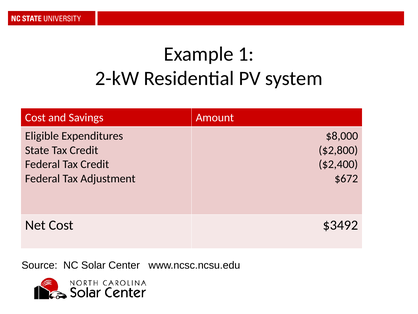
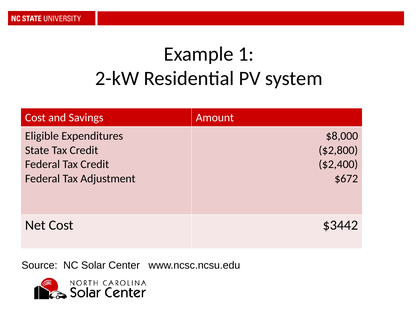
$3492: $3492 -> $3442
